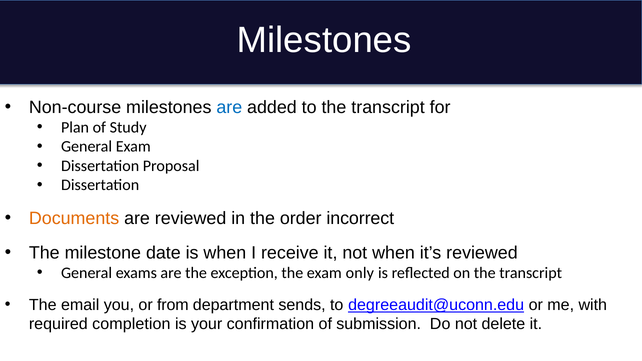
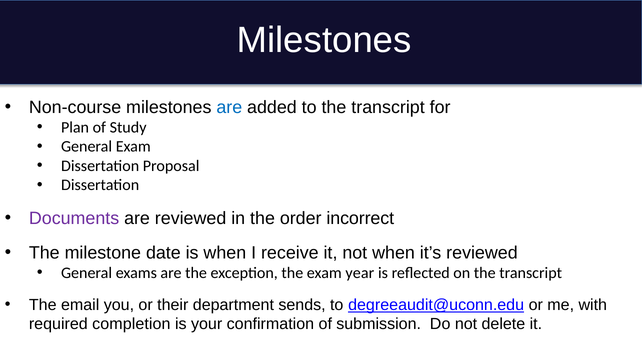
Documents colour: orange -> purple
only: only -> year
from: from -> their
